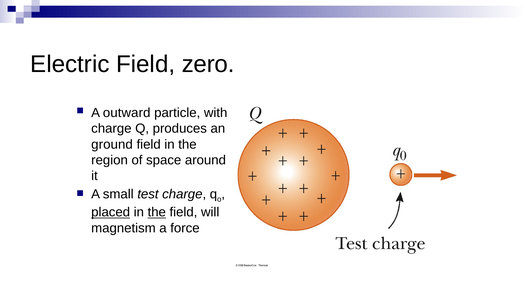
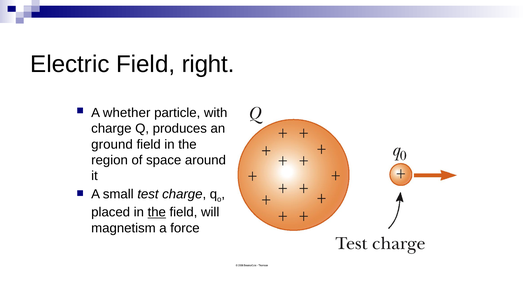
zero: zero -> right
outward: outward -> whether
placed underline: present -> none
